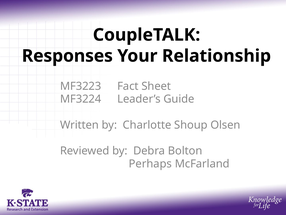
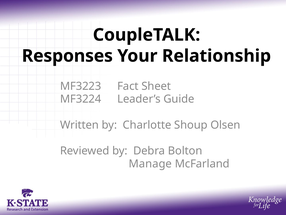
Perhaps: Perhaps -> Manage
